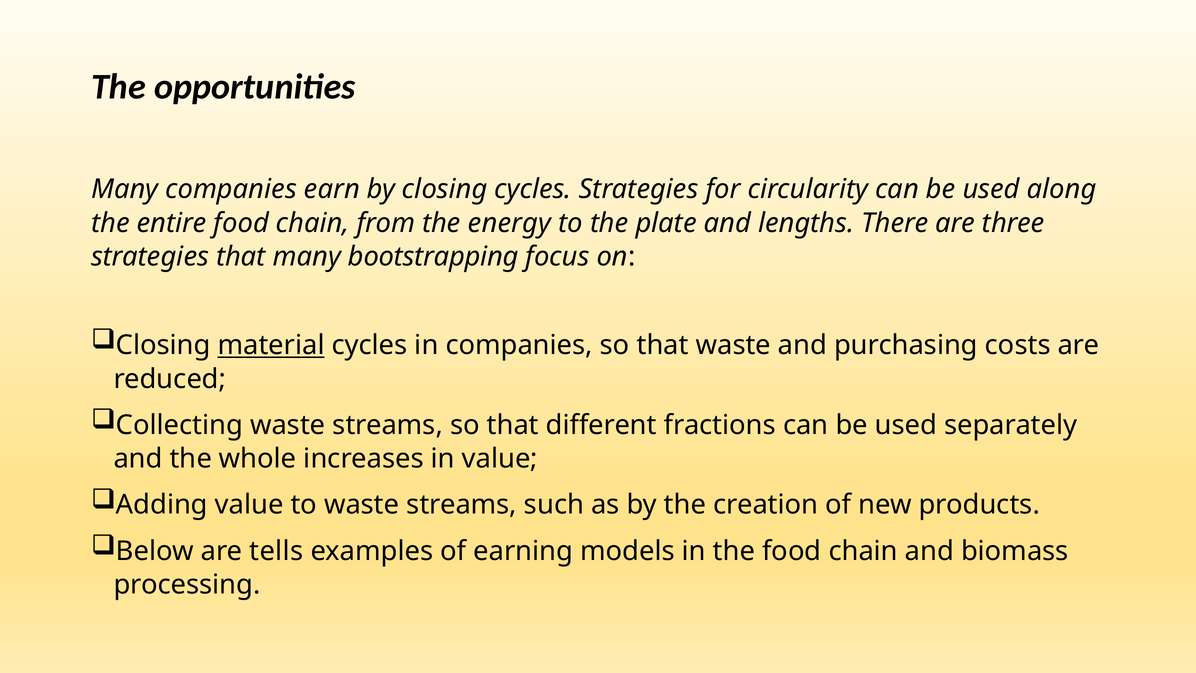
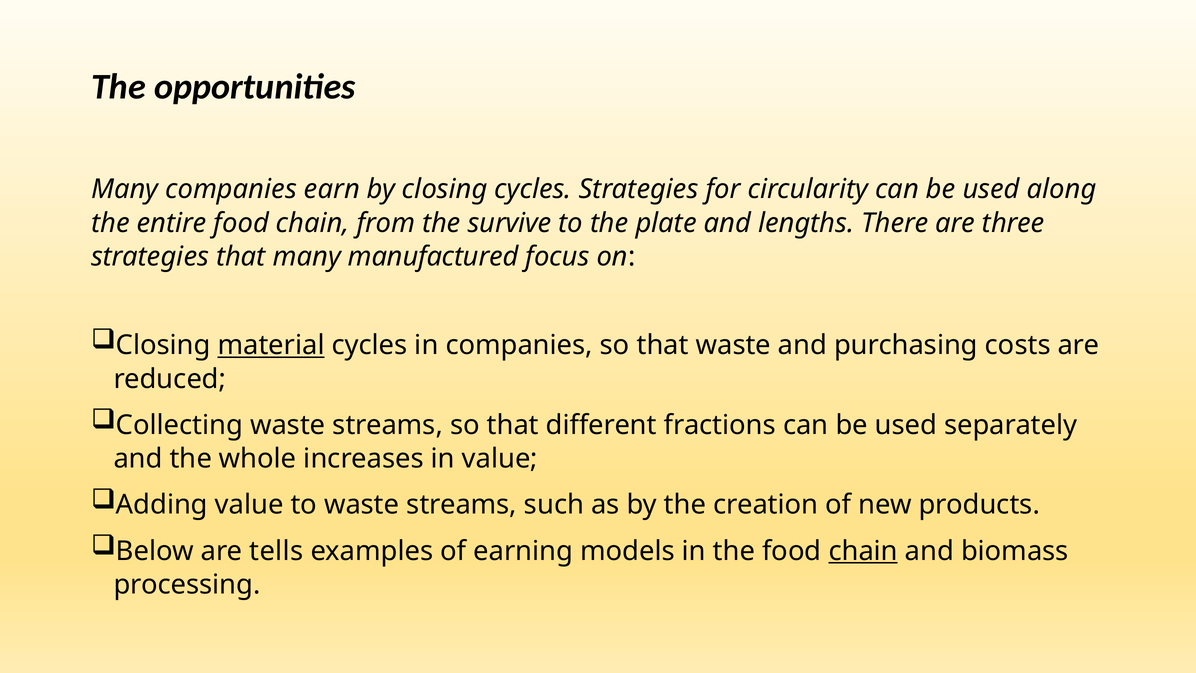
energy: energy -> survive
bootstrapping: bootstrapping -> manufactured
chain at (863, 551) underline: none -> present
